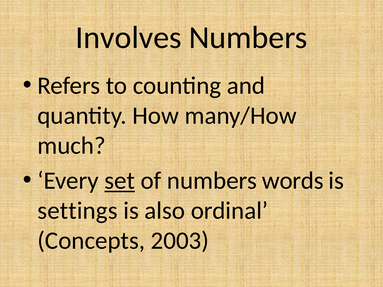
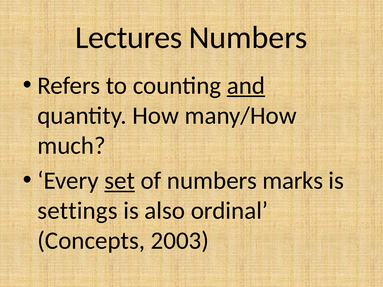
Involves: Involves -> Lectures
and underline: none -> present
words: words -> marks
